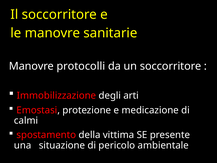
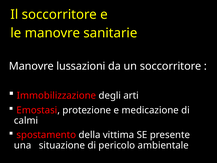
protocolli: protocolli -> lussazioni
